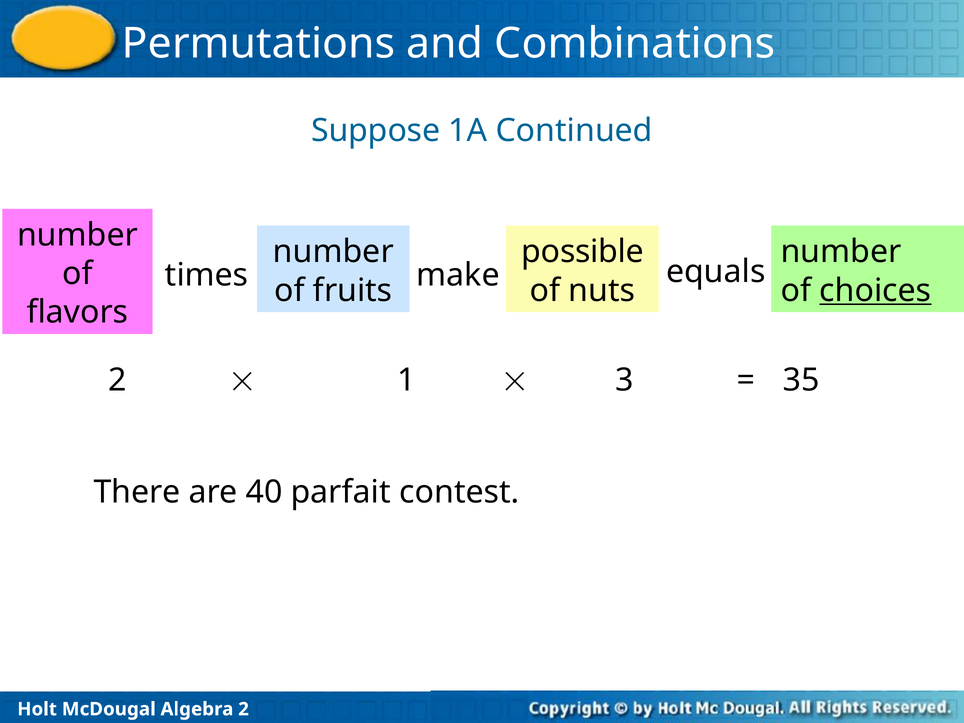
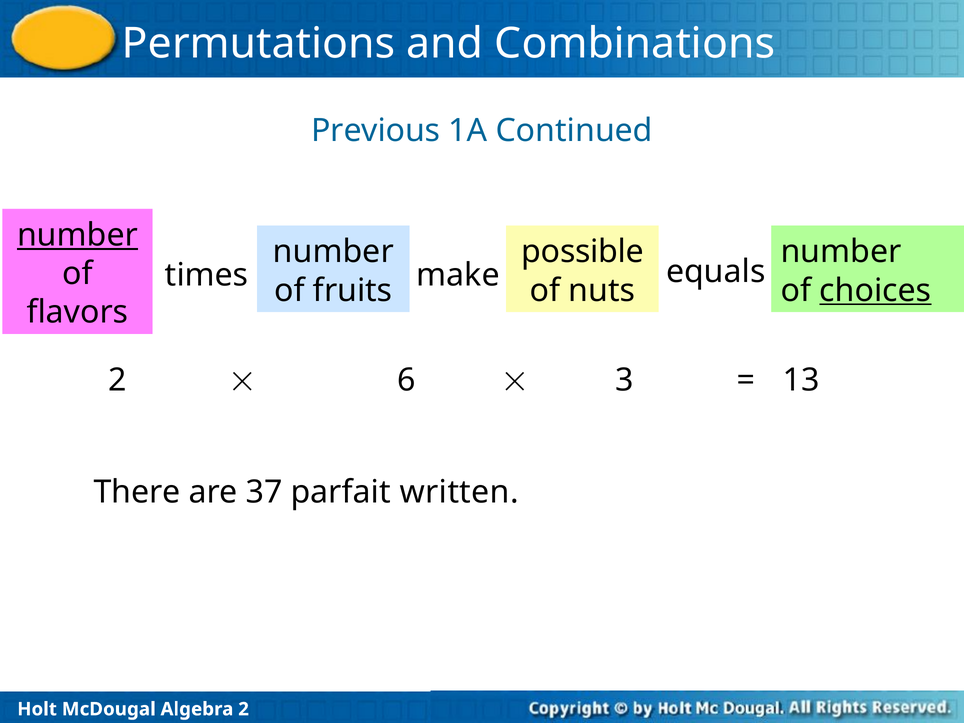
Suppose: Suppose -> Previous
number at (78, 235) underline: none -> present
1: 1 -> 6
35: 35 -> 13
40: 40 -> 37
contest: contest -> written
